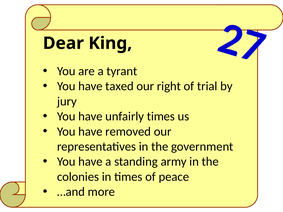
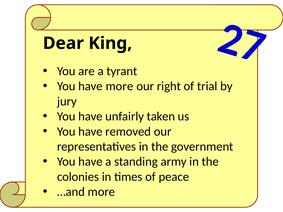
have taxed: taxed -> more
unfairly times: times -> taken
